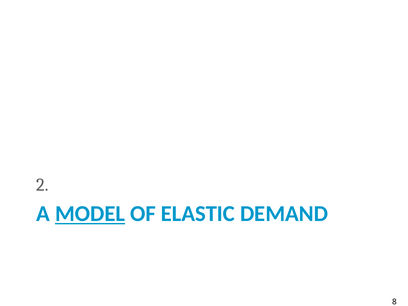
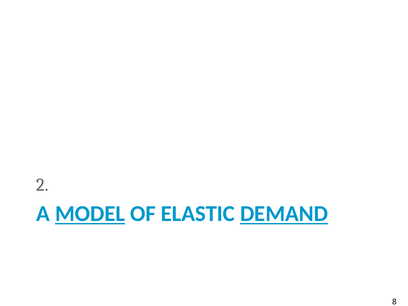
DEMAND underline: none -> present
